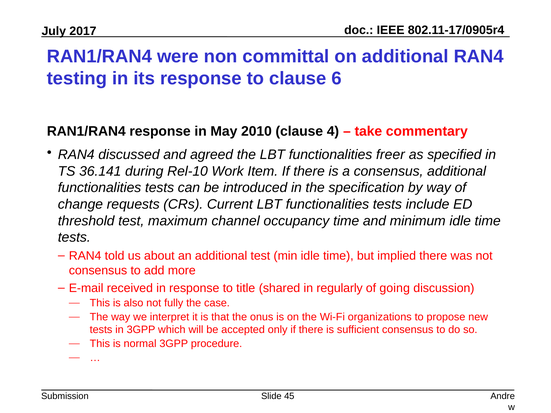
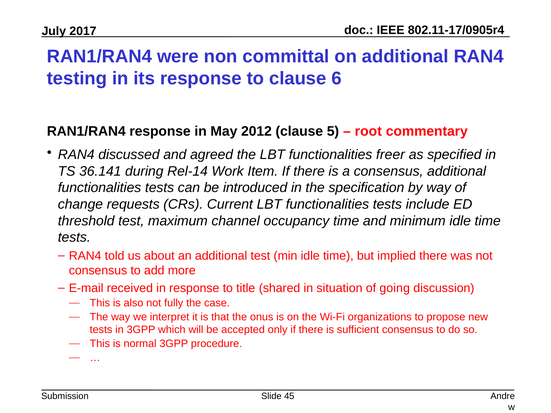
2010: 2010 -> 2012
4: 4 -> 5
take: take -> root
Rel-10: Rel-10 -> Rel-14
regularly: regularly -> situation
